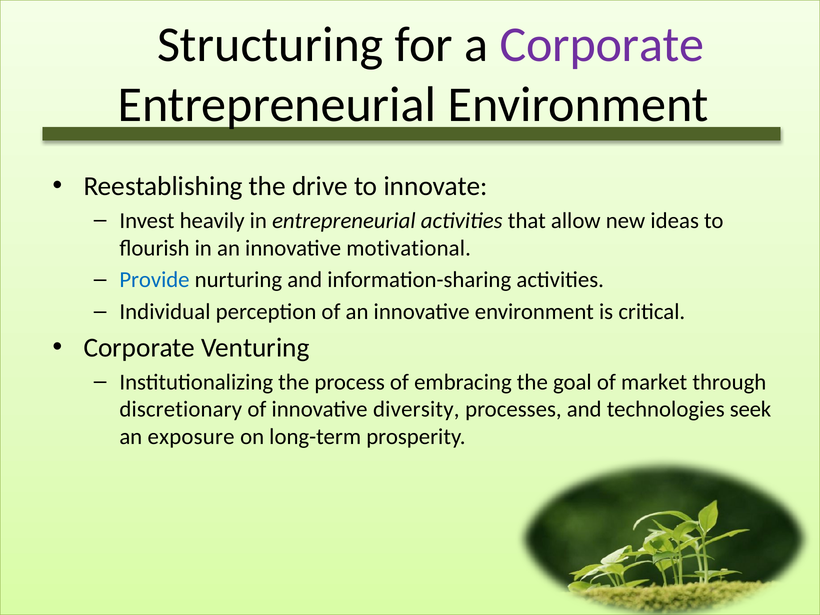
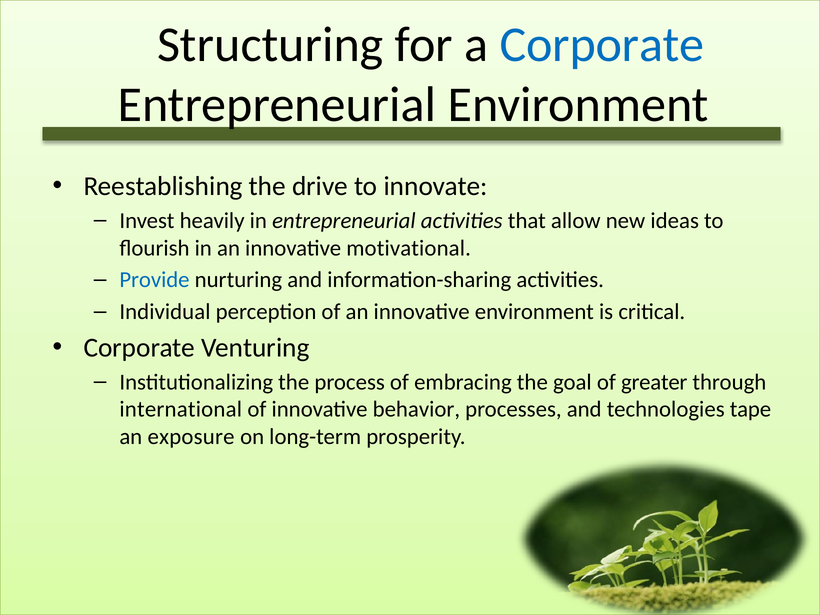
Corporate at (602, 45) colour: purple -> blue
market: market -> greater
discretionary: discretionary -> international
diversity: diversity -> behavior
seek: seek -> tape
